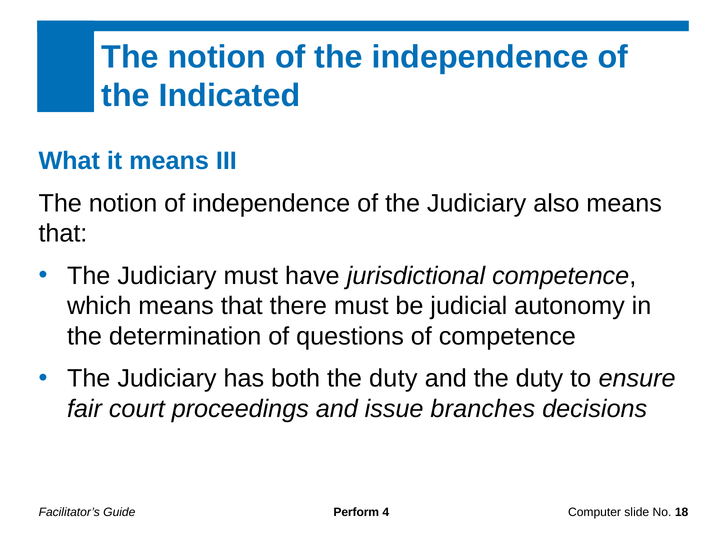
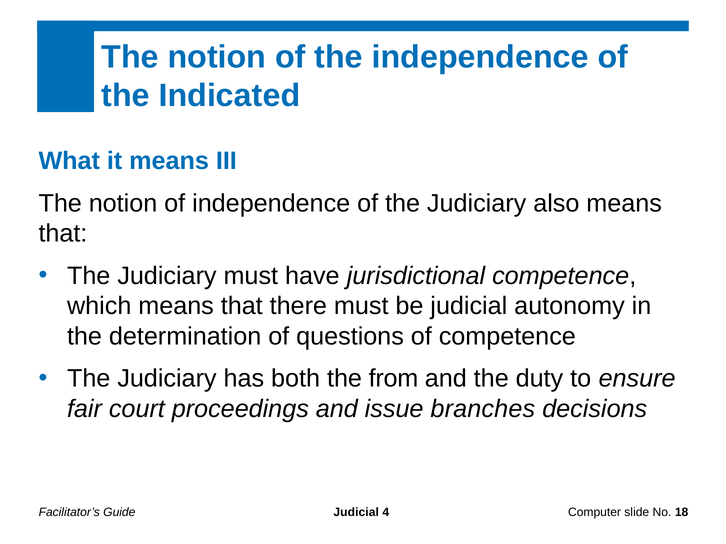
both the duty: duty -> from
Perform at (356, 513): Perform -> Judicial
